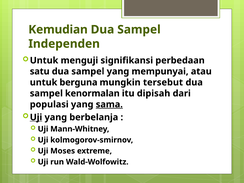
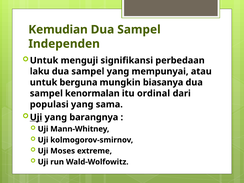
satu: satu -> laku
tersebut: tersebut -> biasanya
dipisah: dipisah -> ordinal
sama underline: present -> none
berbelanja: berbelanja -> barangnya
